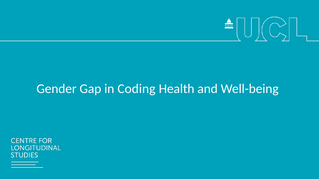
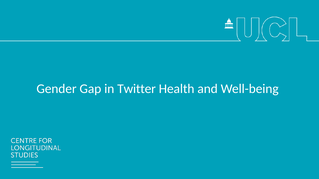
Coding: Coding -> Twitter
